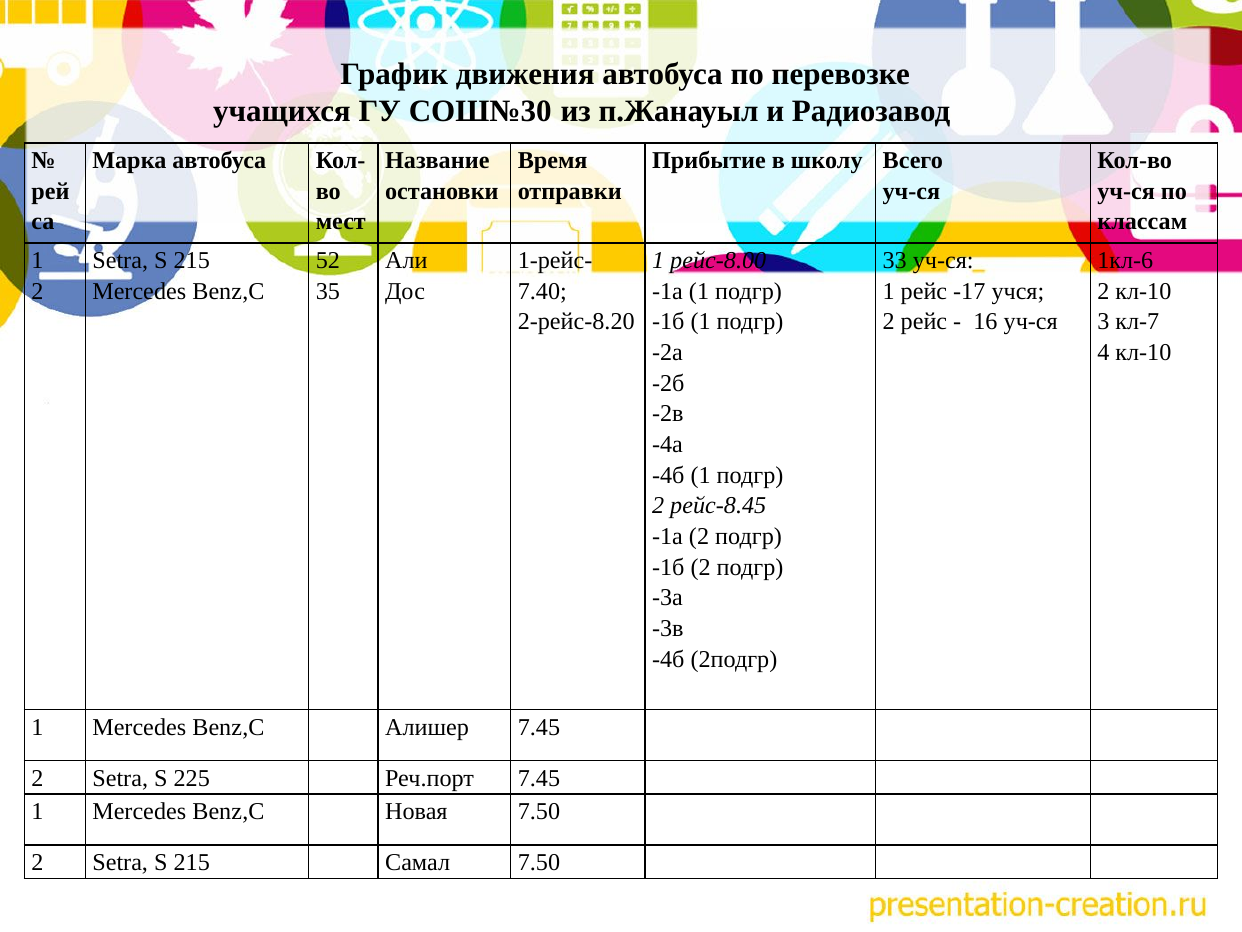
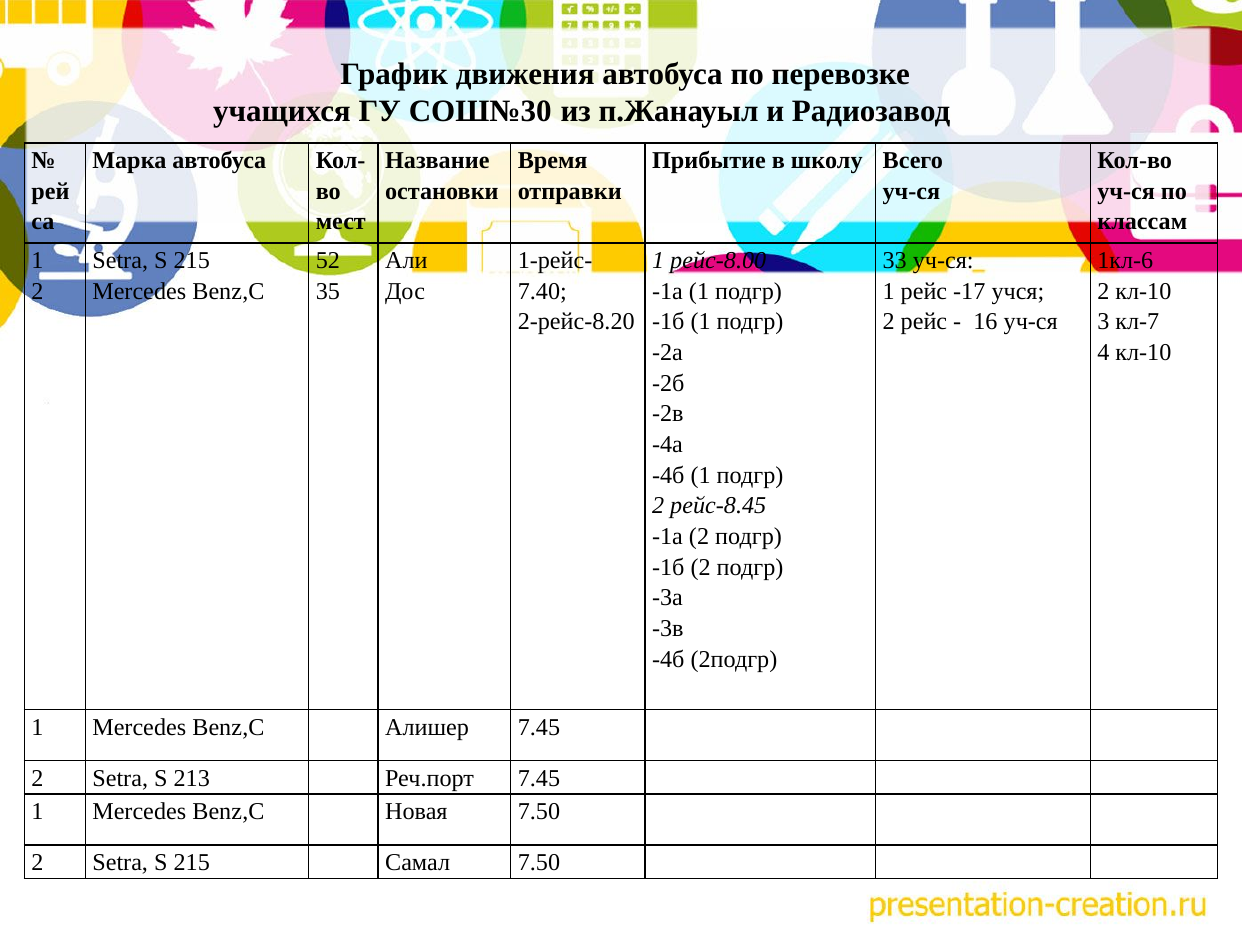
225: 225 -> 213
